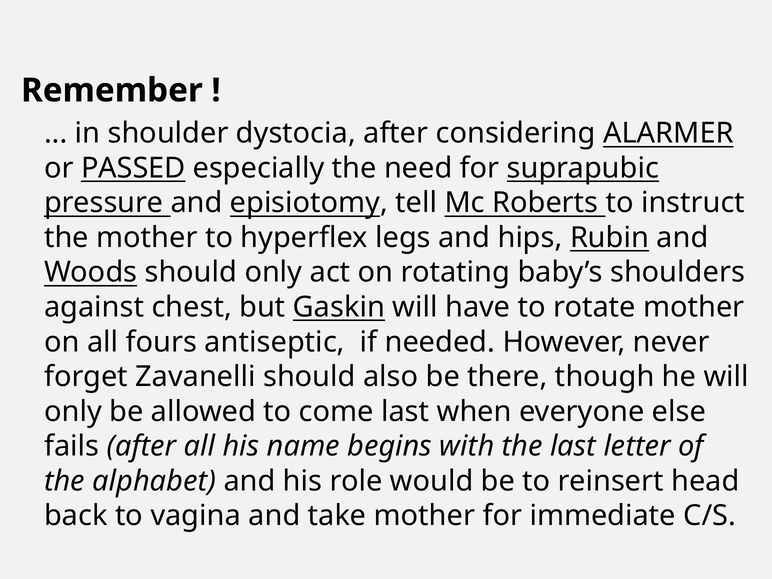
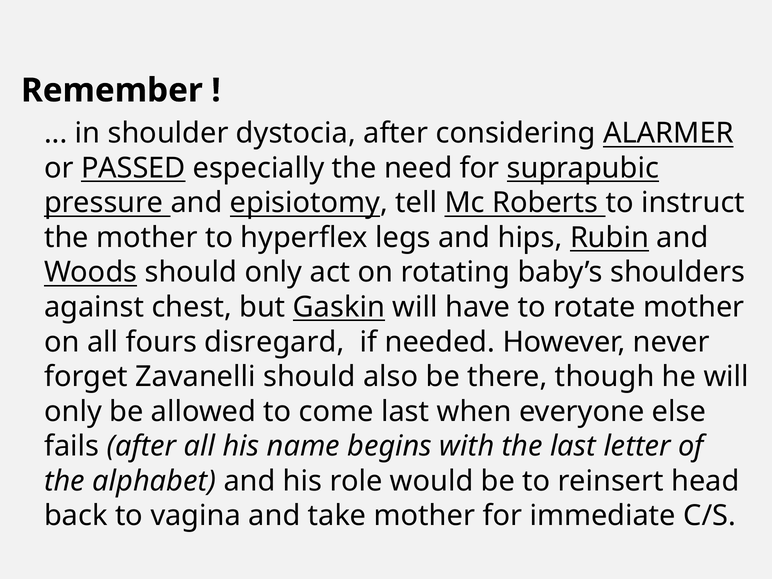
antiseptic: antiseptic -> disregard
